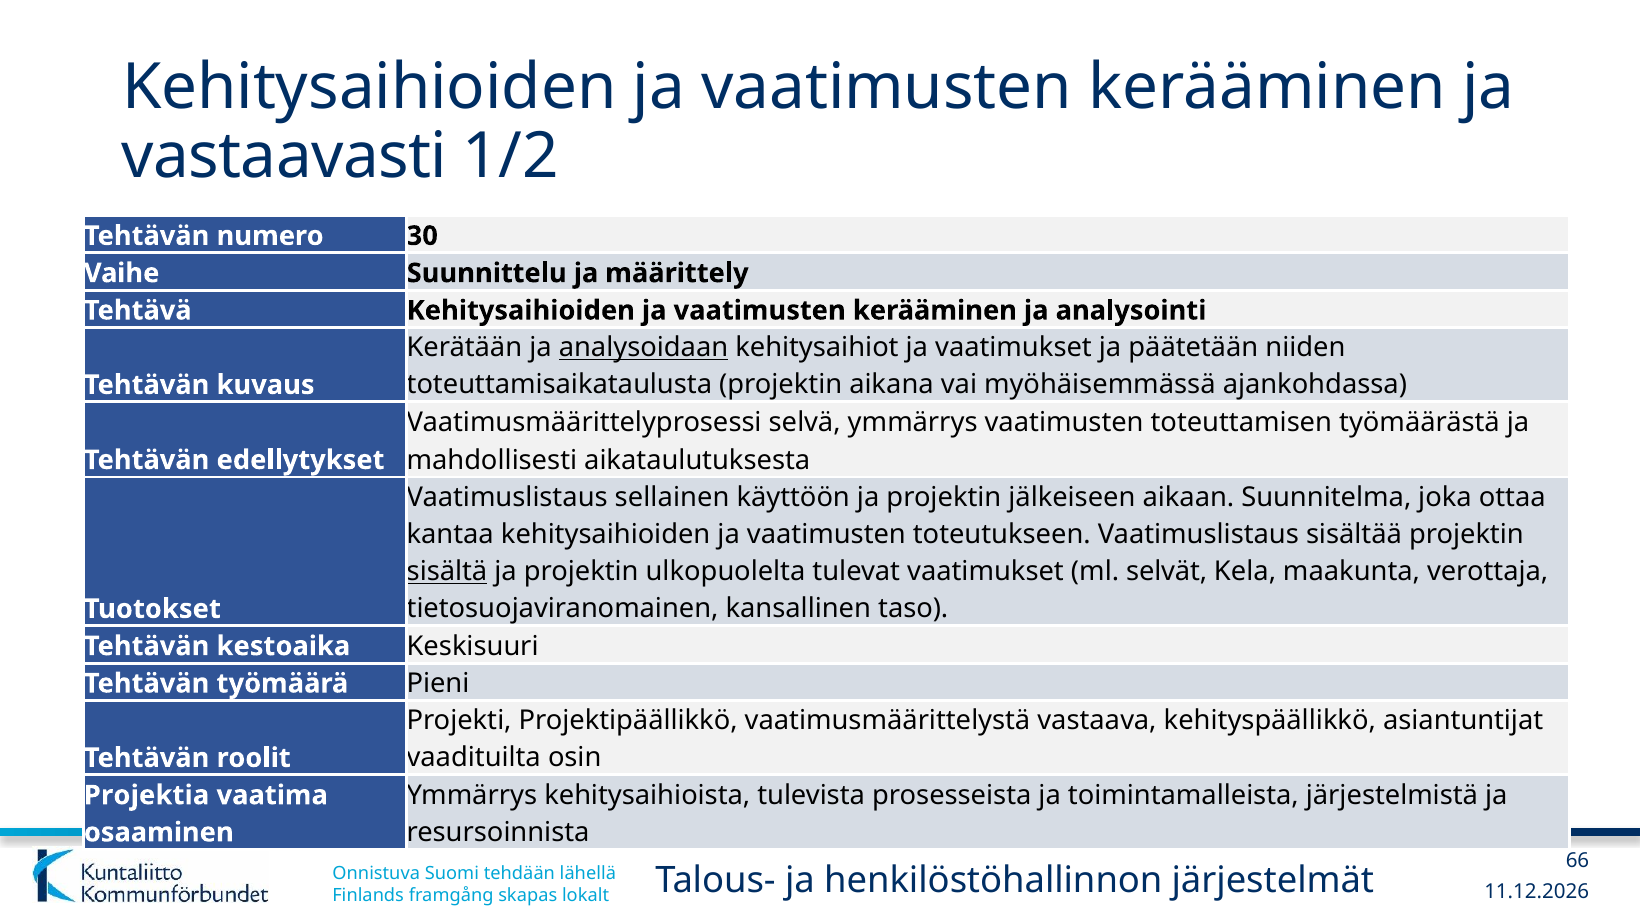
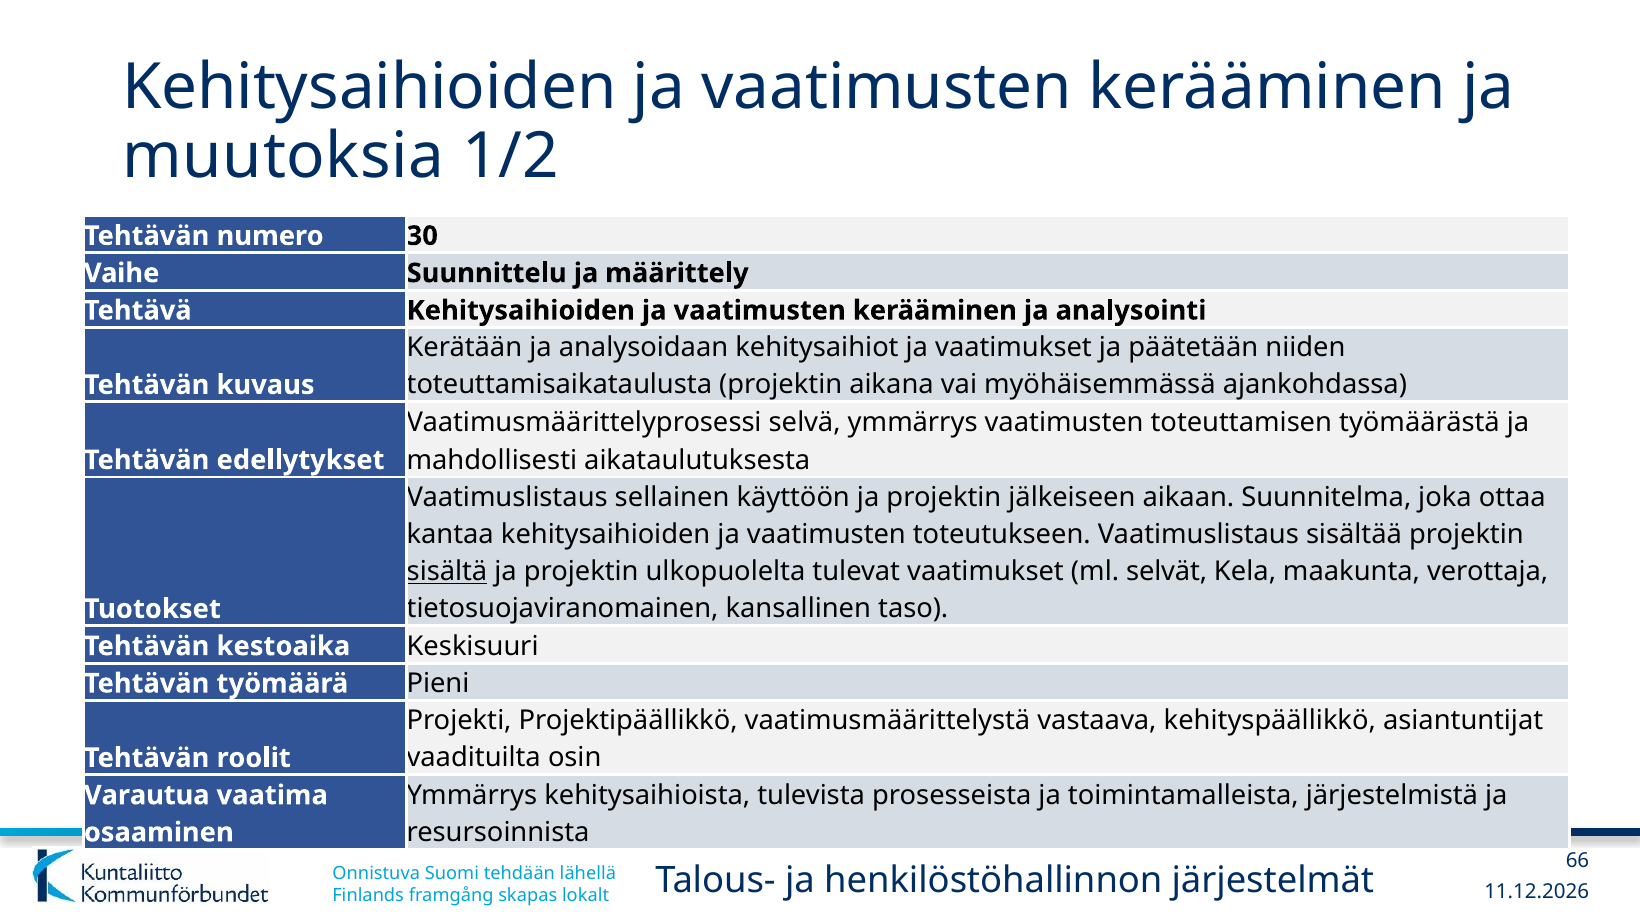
vastaavasti: vastaavasti -> muutoksia
analysoidaan underline: present -> none
Projektia: Projektia -> Varautua
